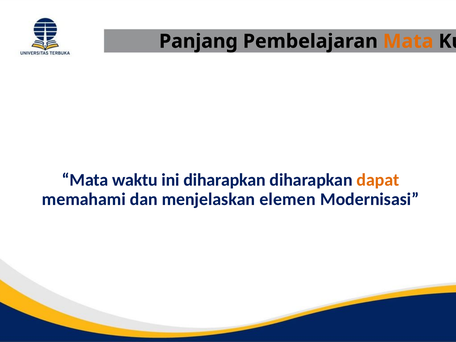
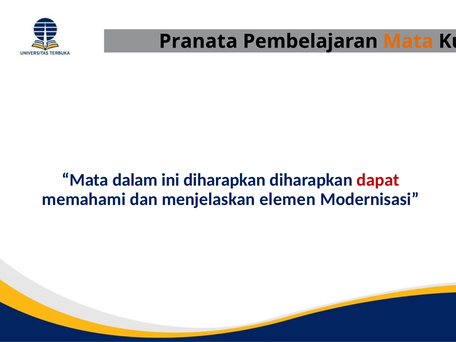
Panjang: Panjang -> Pranata
waktu: waktu -> dalam
dapat colour: orange -> red
